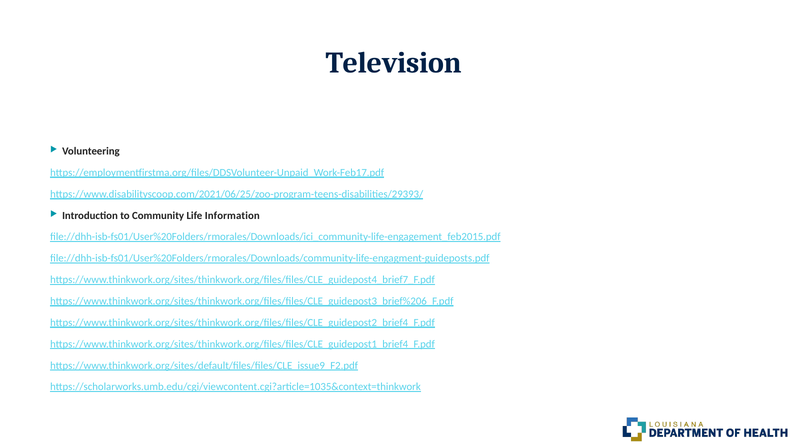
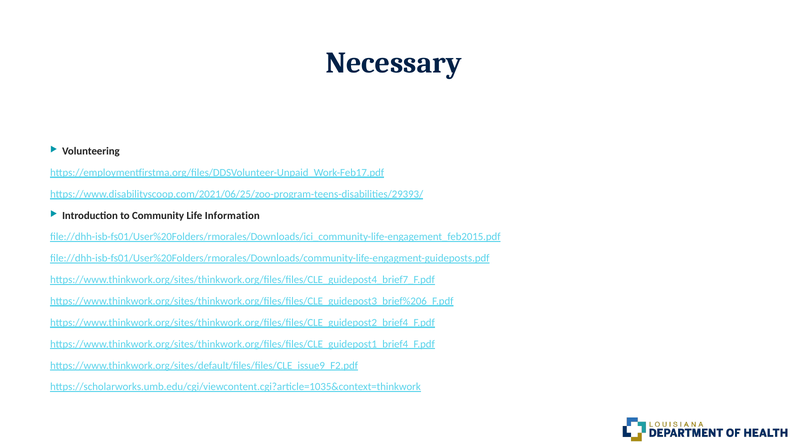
Television: Television -> Necessary
